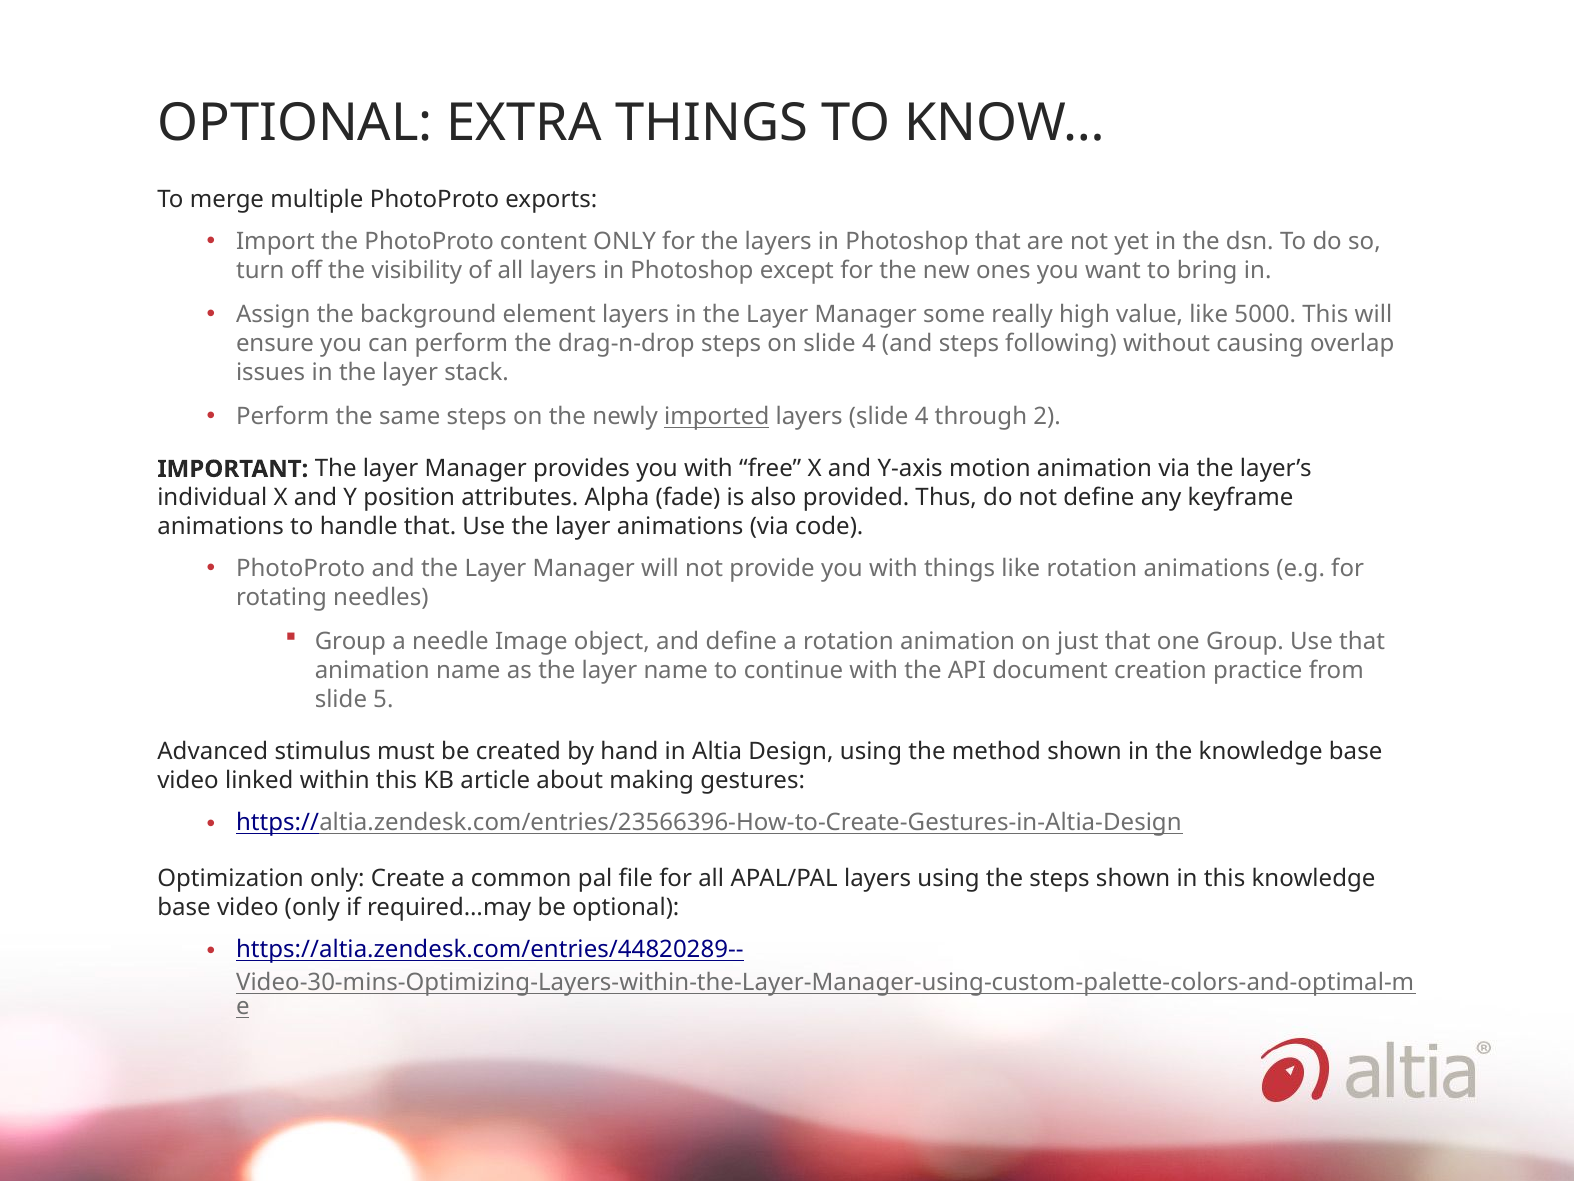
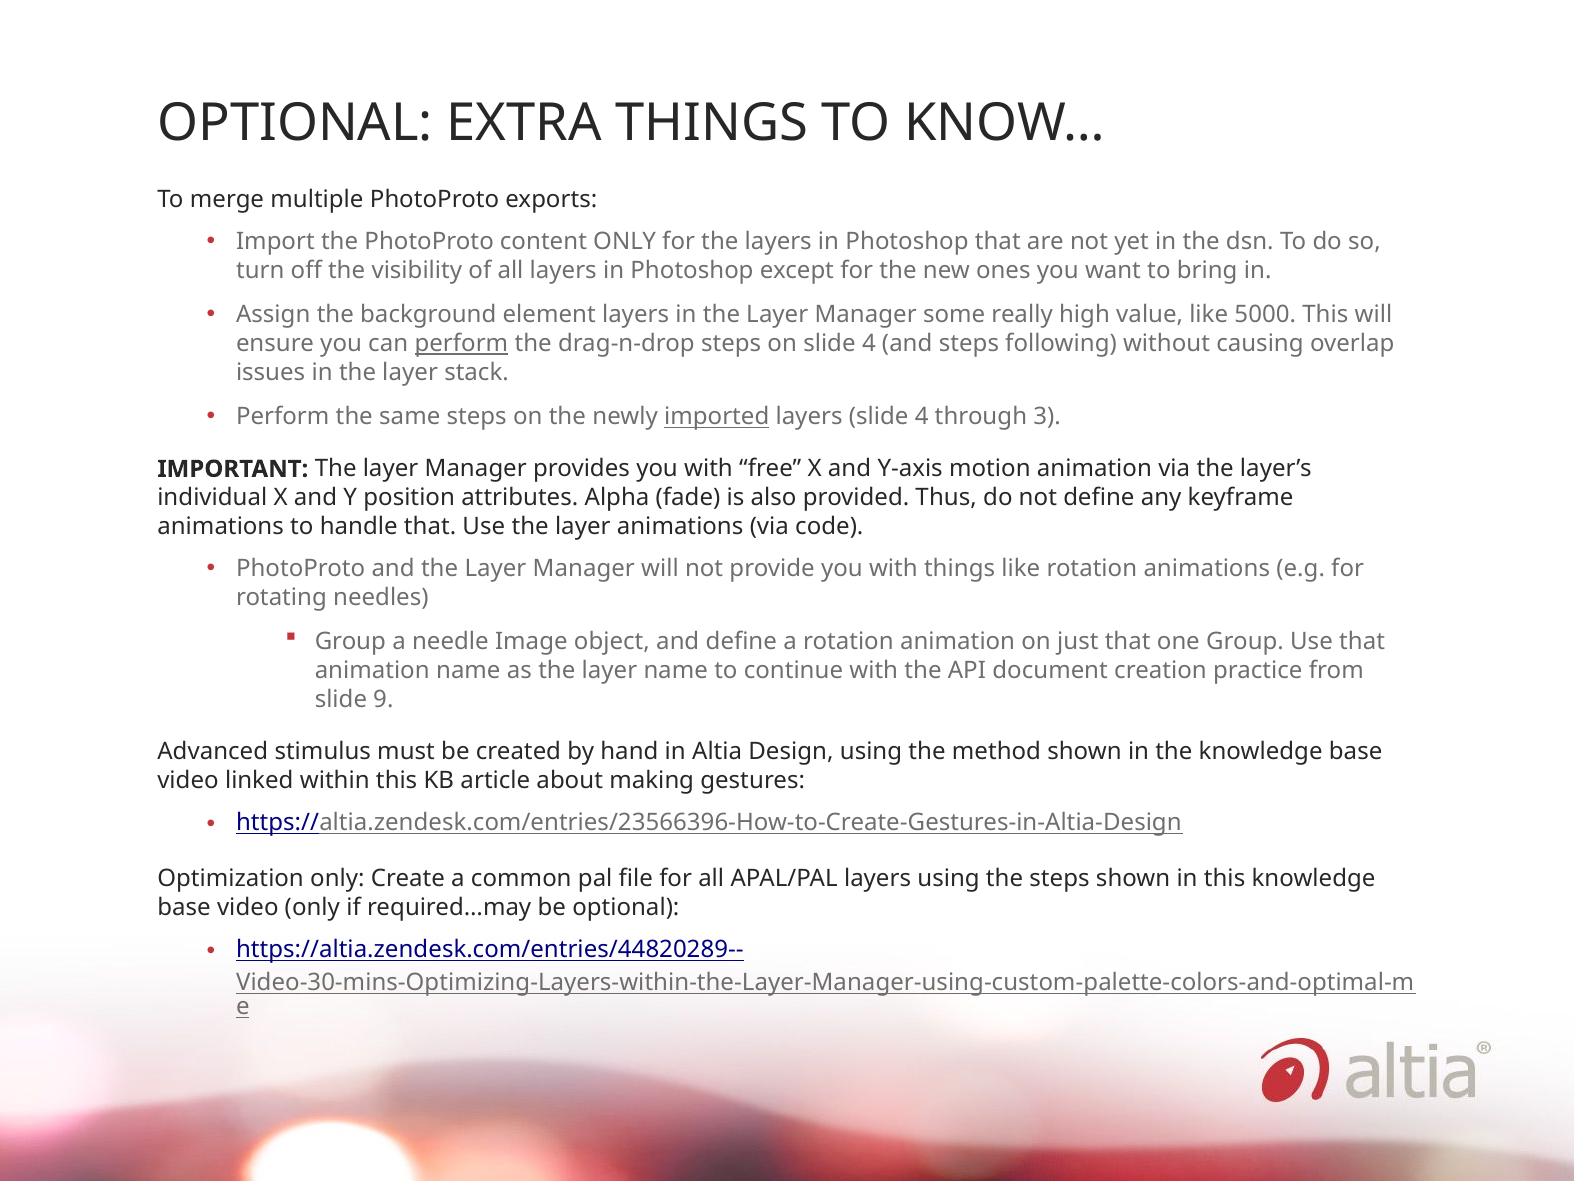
perform at (461, 344) underline: none -> present
2: 2 -> 3
5: 5 -> 9
